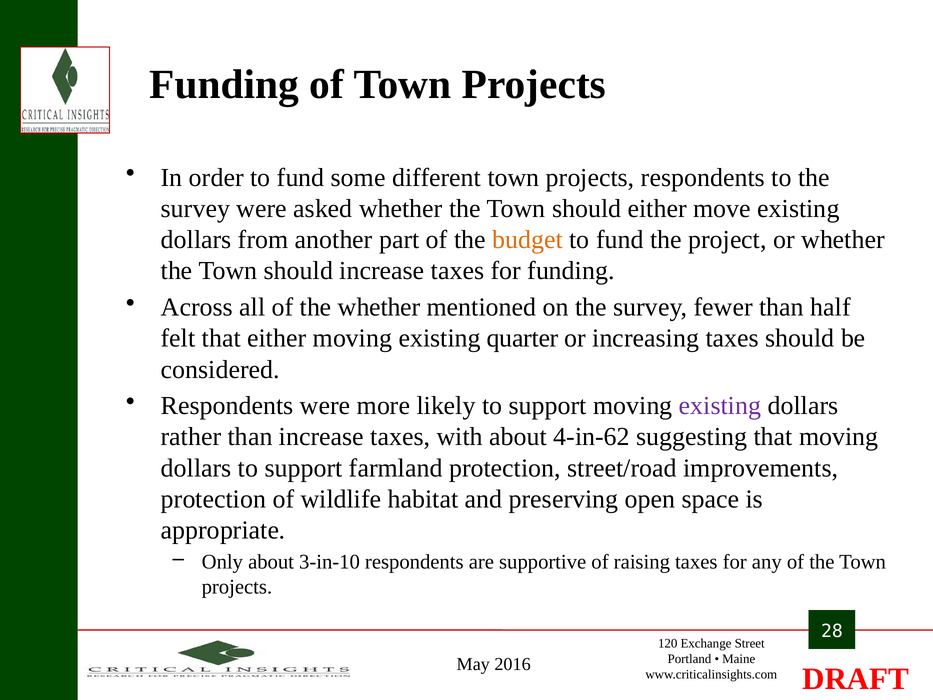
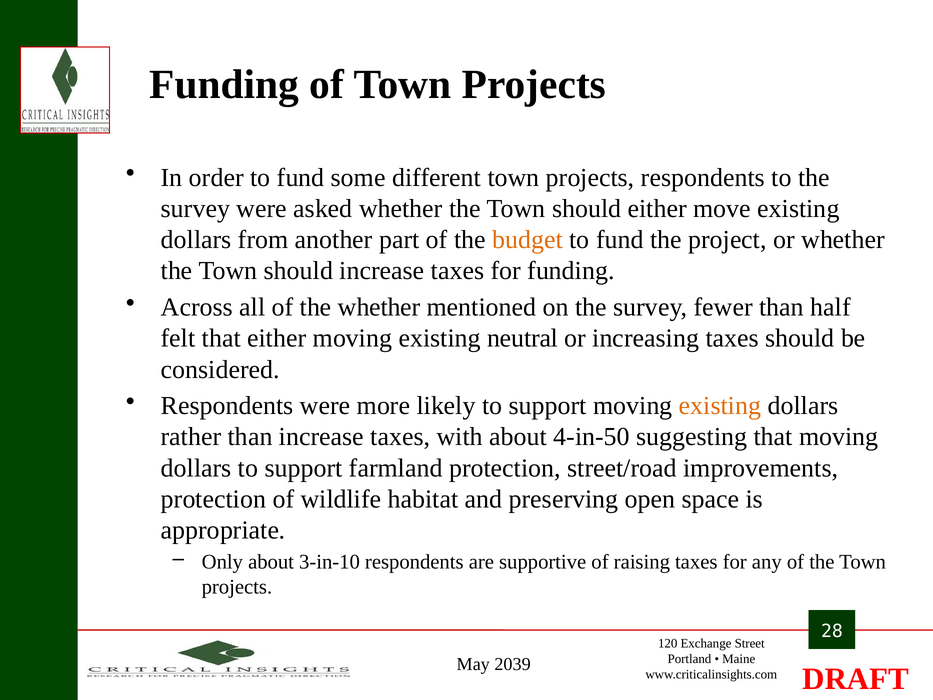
quarter: quarter -> neutral
existing at (720, 406) colour: purple -> orange
4-in-62: 4-in-62 -> 4-in-50
2016: 2016 -> 2039
